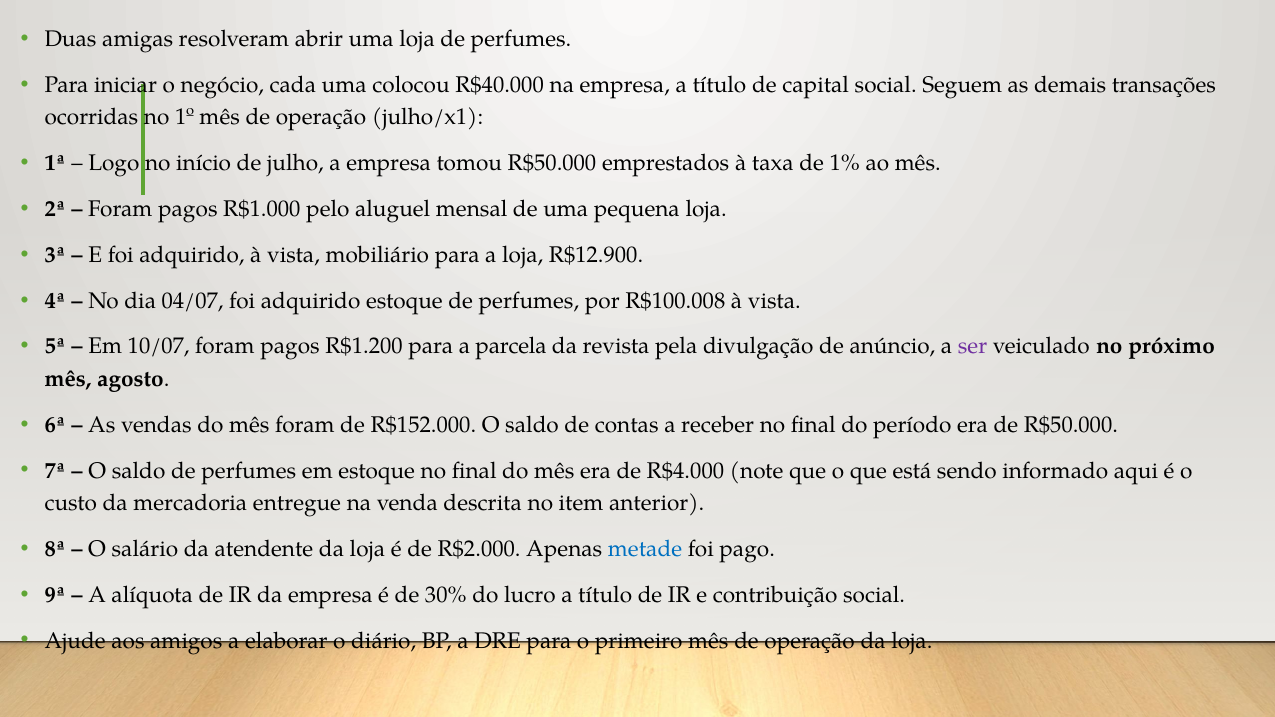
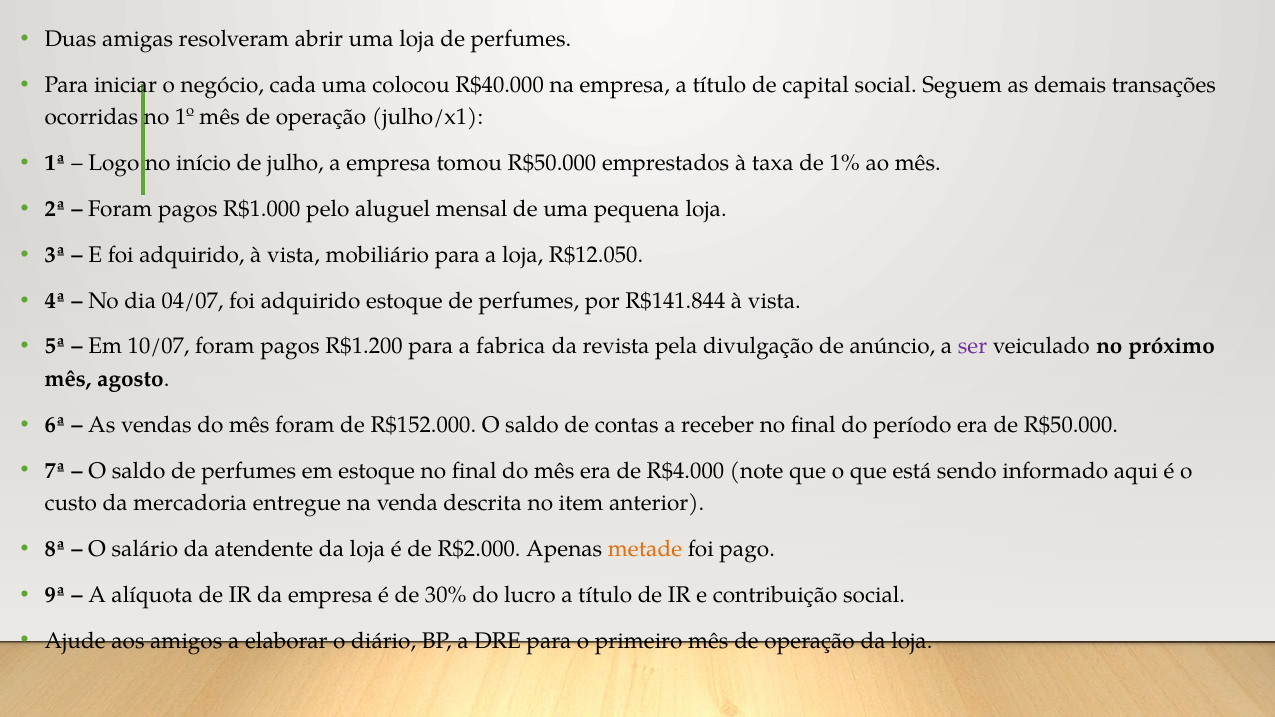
R$12.900: R$12.900 -> R$12.050
R$100.008: R$100.008 -> R$141.844
parcela: parcela -> fabrica
metade colour: blue -> orange
